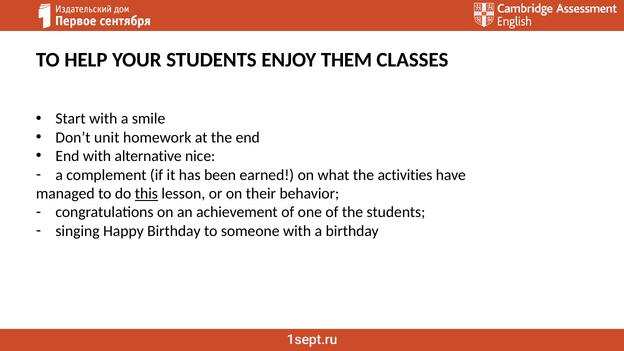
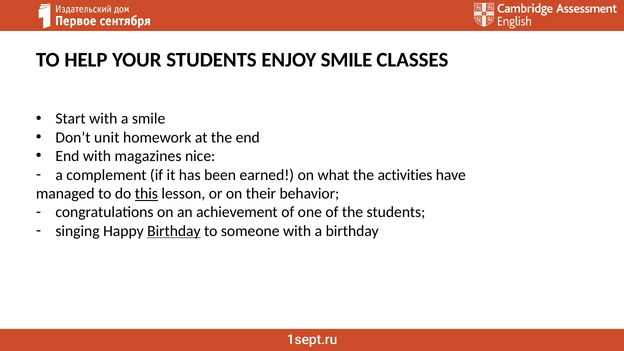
ENJOY THEM: THEM -> SMILE
alternative: alternative -> magazines
Birthday at (174, 231) underline: none -> present
